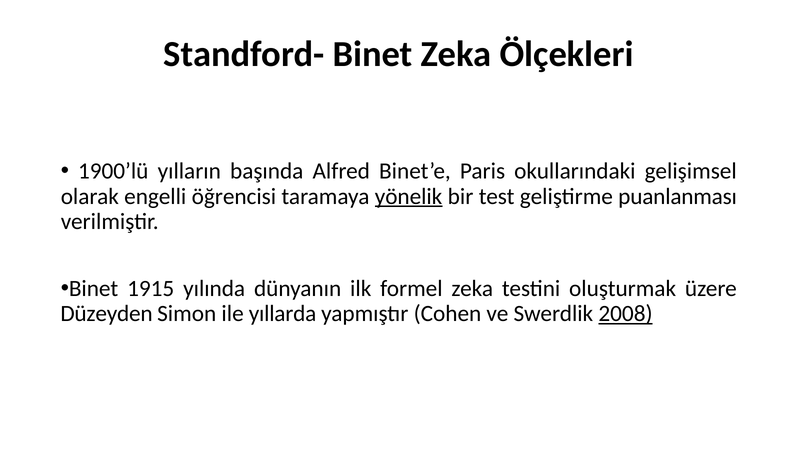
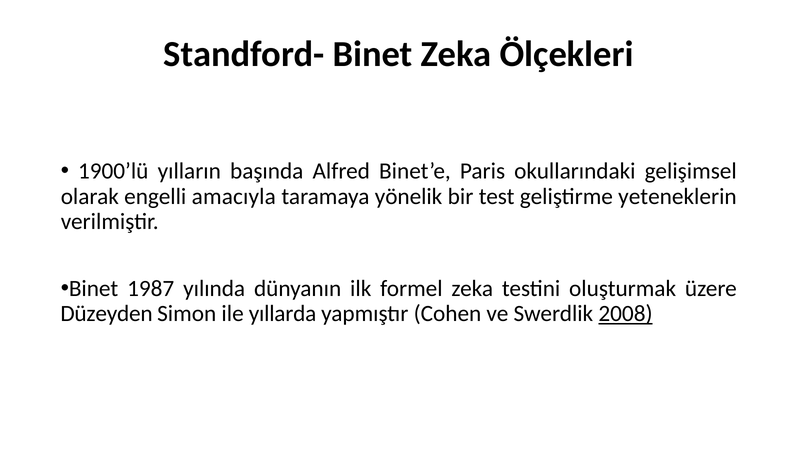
öğrencisi: öğrencisi -> amacıyla
yönelik underline: present -> none
puanlanması: puanlanması -> yeteneklerin
1915: 1915 -> 1987
